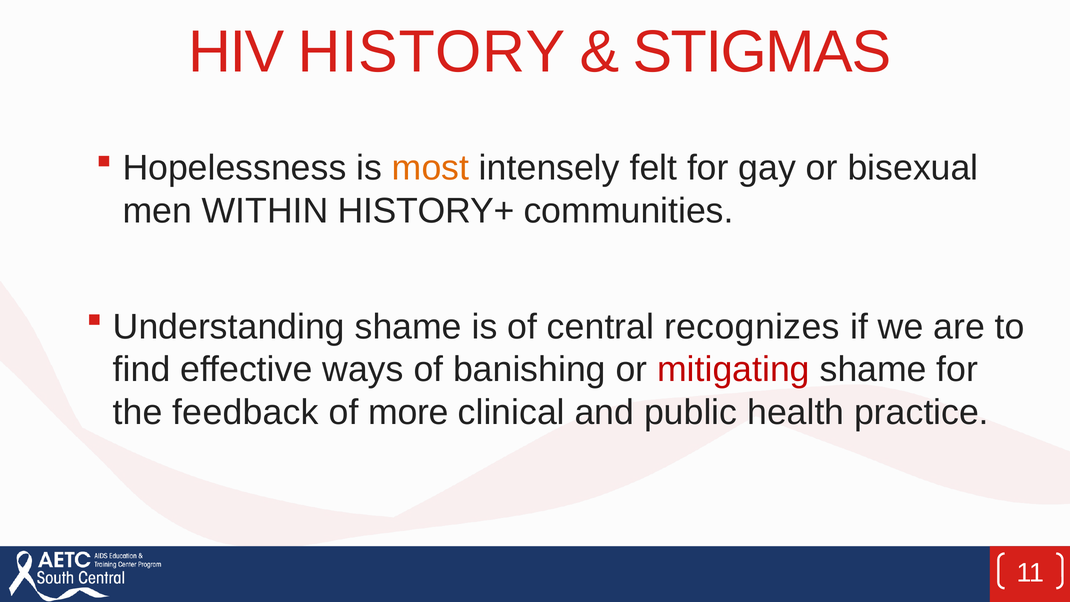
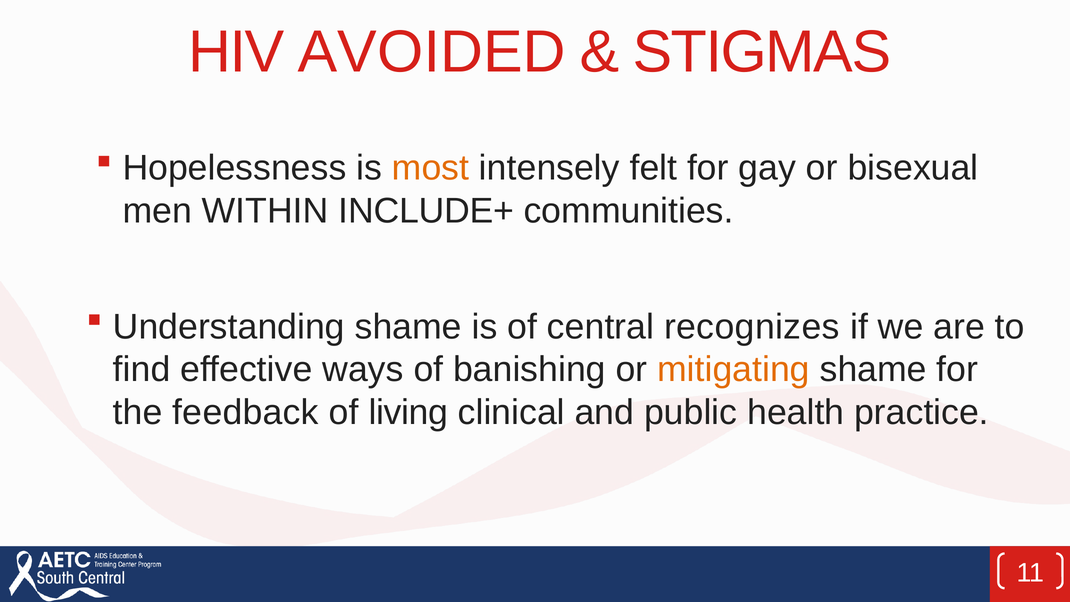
HISTORY: HISTORY -> AVOIDED
HISTORY+: HISTORY+ -> INCLUDE+
mitigating colour: red -> orange
more: more -> living
